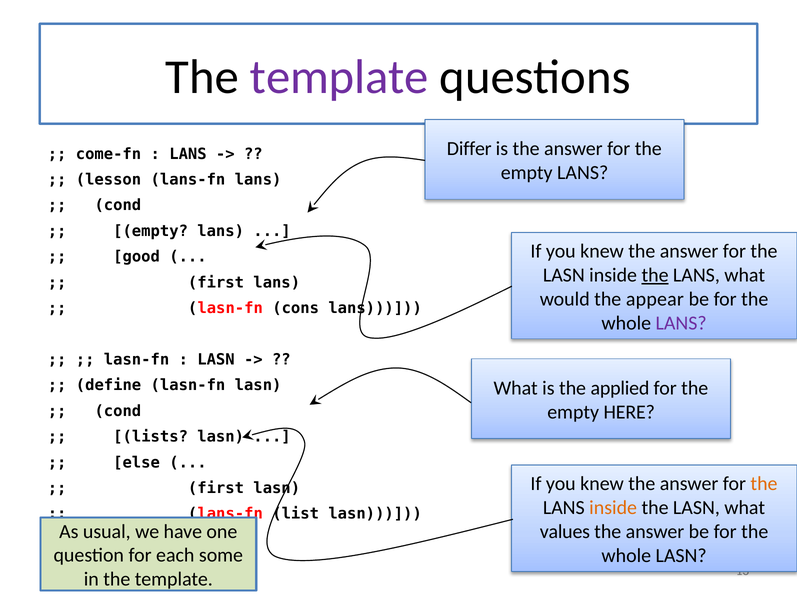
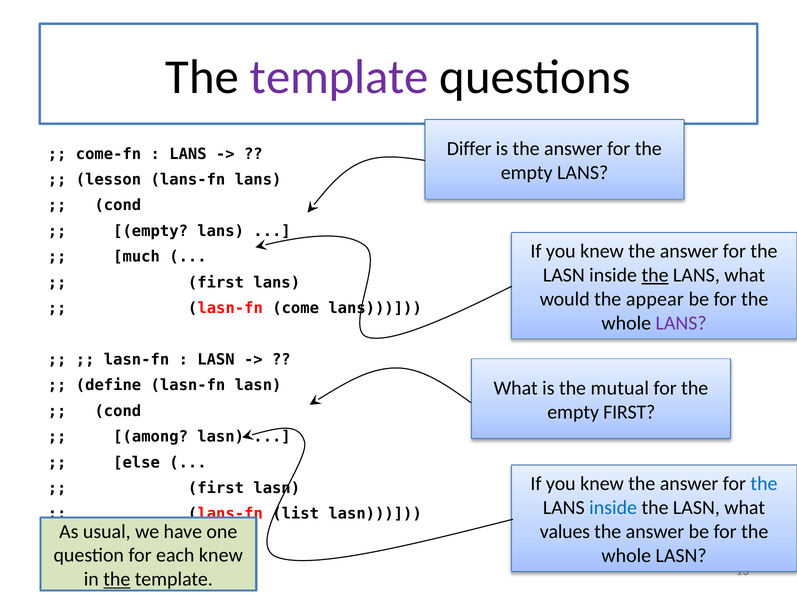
good: good -> much
cons: cons -> come
applied: applied -> mutual
empty HERE: HERE -> FIRST
lists: lists -> among
the at (764, 484) colour: orange -> blue
inside at (613, 507) colour: orange -> blue
each some: some -> knew
the at (117, 579) underline: none -> present
